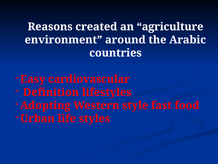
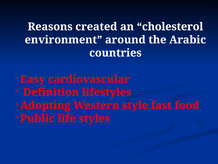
agriculture: agriculture -> cholesterol
Urban: Urban -> Public
